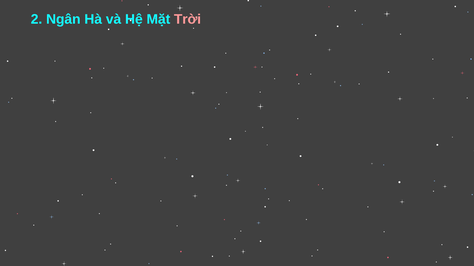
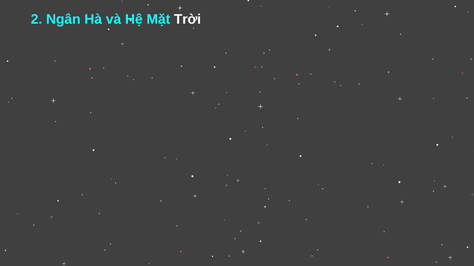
Trời colour: pink -> white
